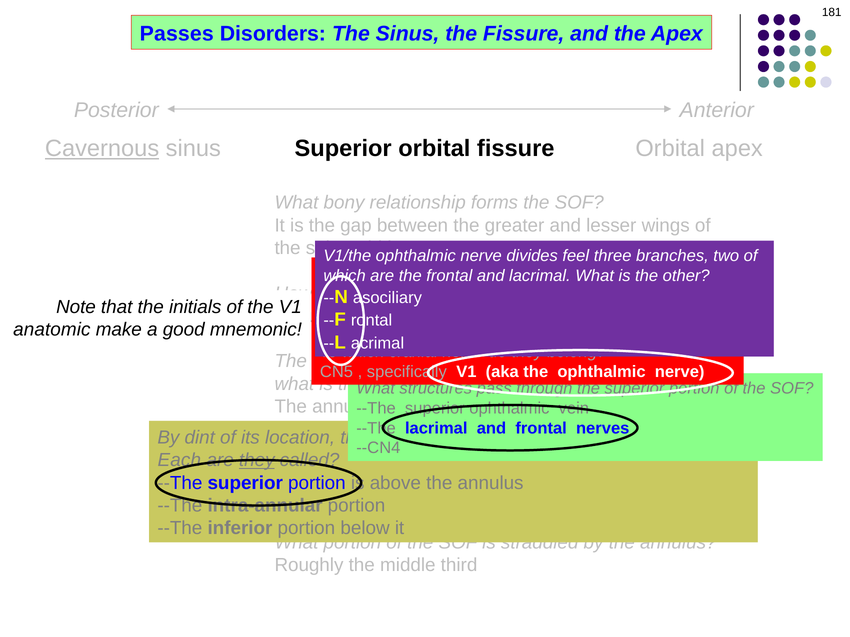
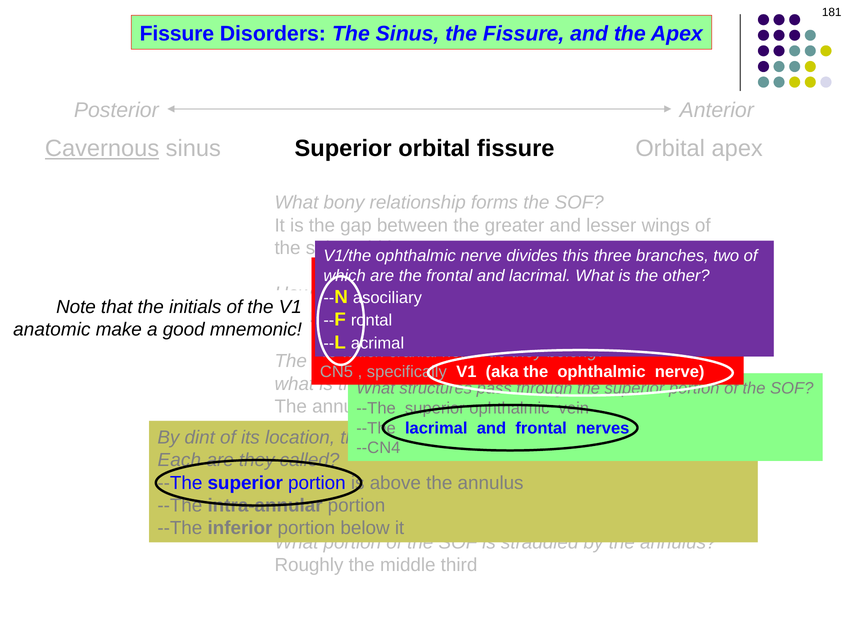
Passes at (177, 34): Passes -> Fissure
divides feel: feel -> this
they at (257, 461) underline: present -> none
